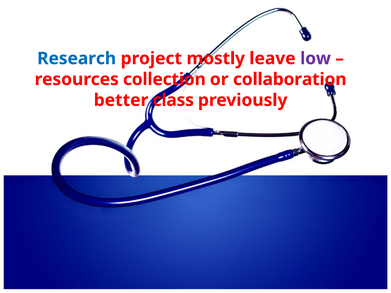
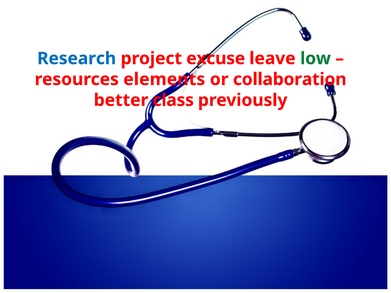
mostly: mostly -> excuse
low colour: purple -> green
collection: collection -> elements
